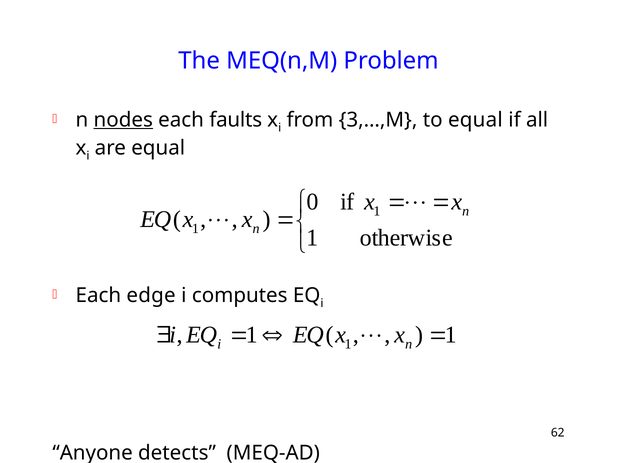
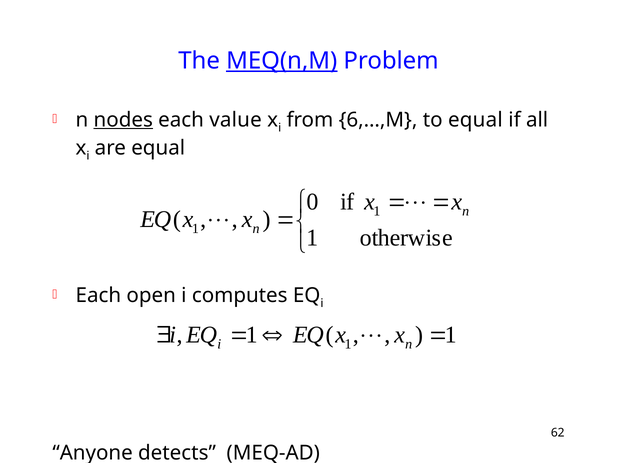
MEQ(n,M underline: none -> present
faults: faults -> value
3,…,M: 3,…,M -> 6,…,M
edge: edge -> open
